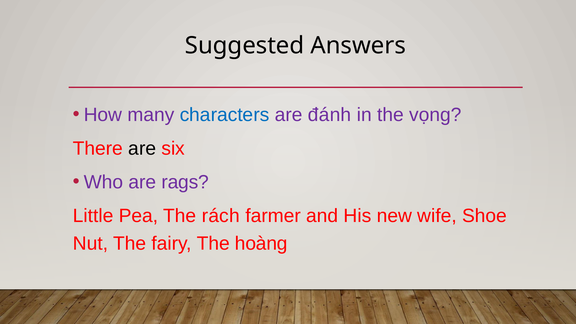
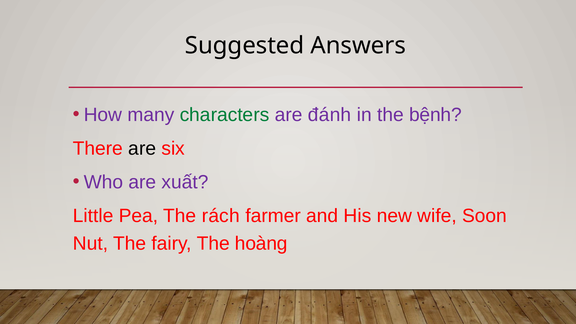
characters colour: blue -> green
vọng: vọng -> bệnh
rags: rags -> xuất
Shoe: Shoe -> Soon
